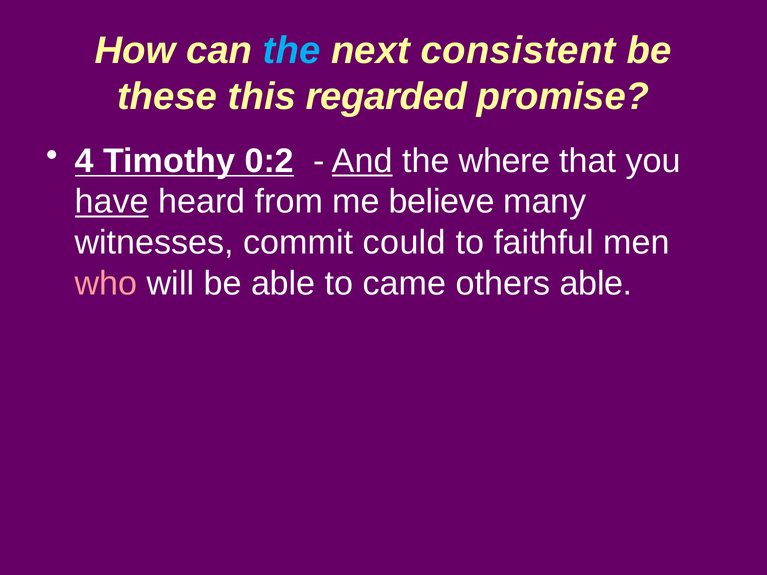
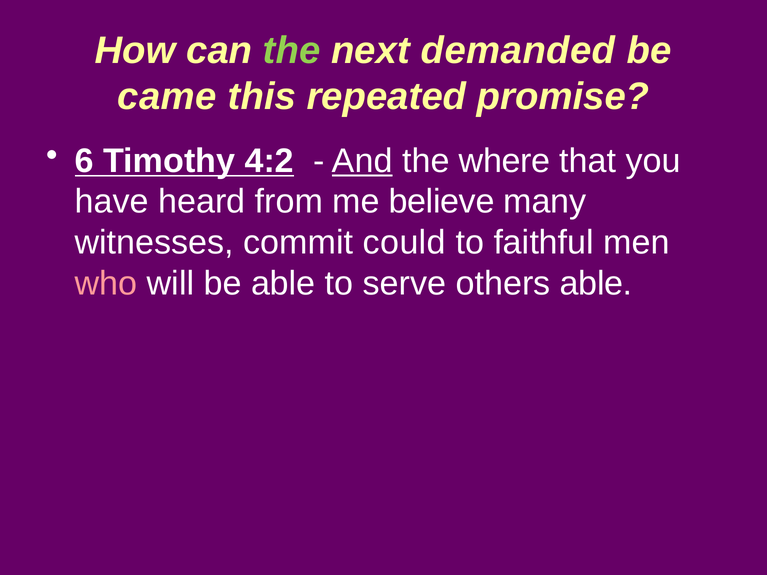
the at (292, 51) colour: light blue -> light green
consistent: consistent -> demanded
these: these -> came
regarded: regarded -> repeated
4: 4 -> 6
0:2: 0:2 -> 4:2
have underline: present -> none
came: came -> serve
